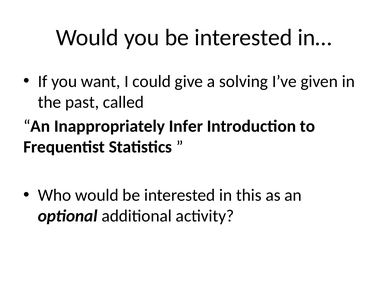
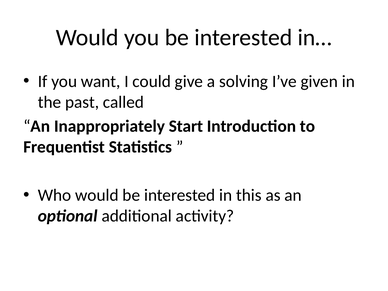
Infer: Infer -> Start
